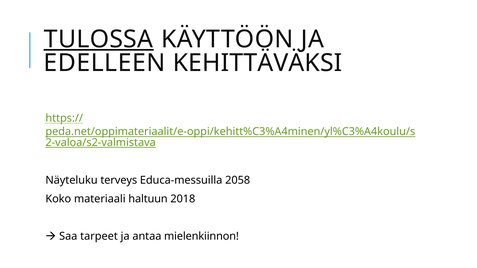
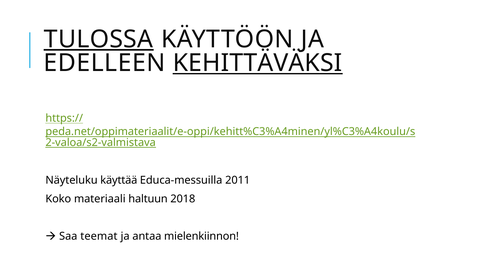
KEHITTÄVÄKSI underline: none -> present
terveys: terveys -> käyttää
2058: 2058 -> 2011
tarpeet: tarpeet -> teemat
